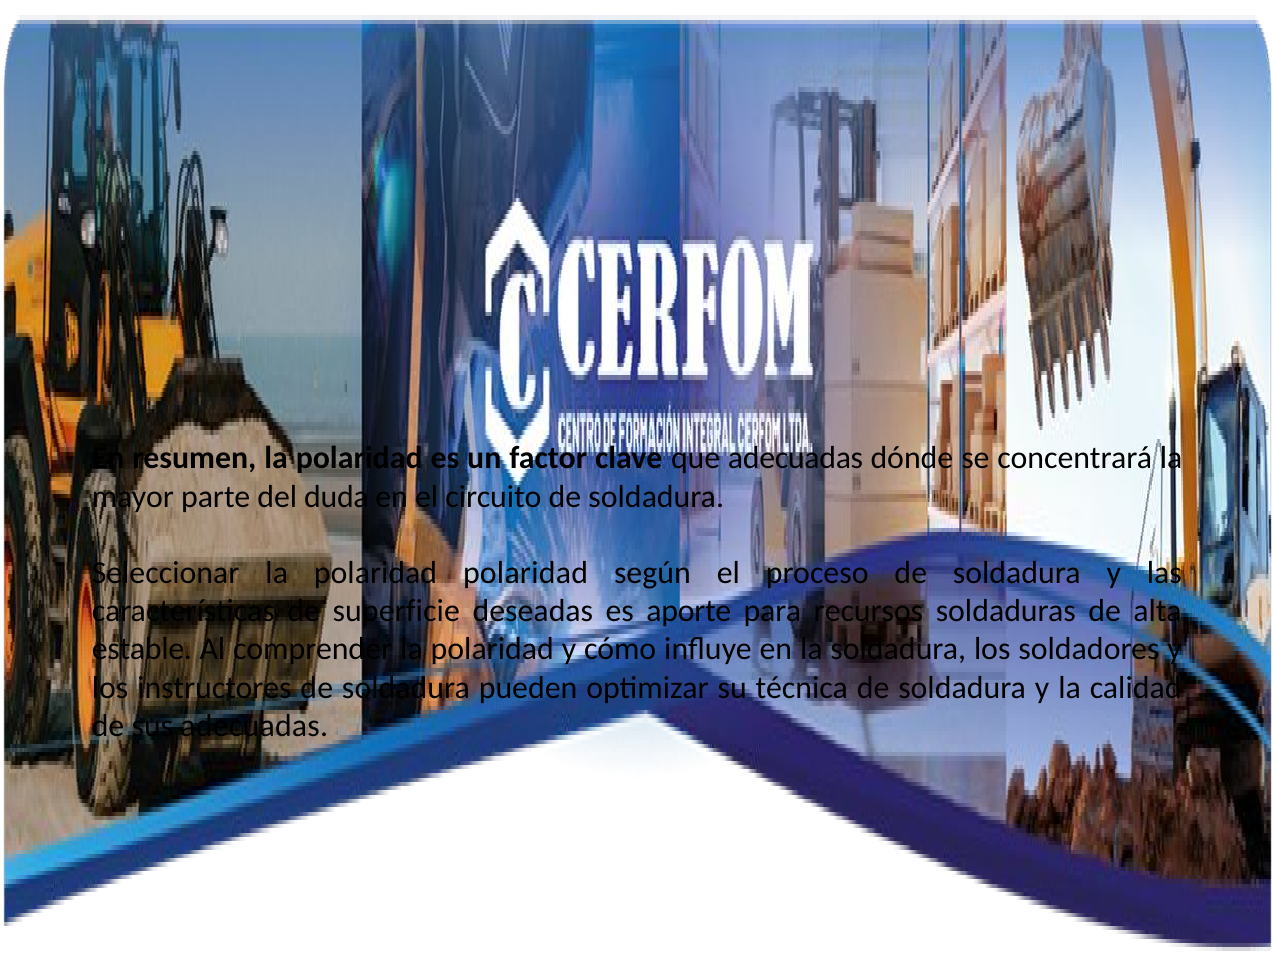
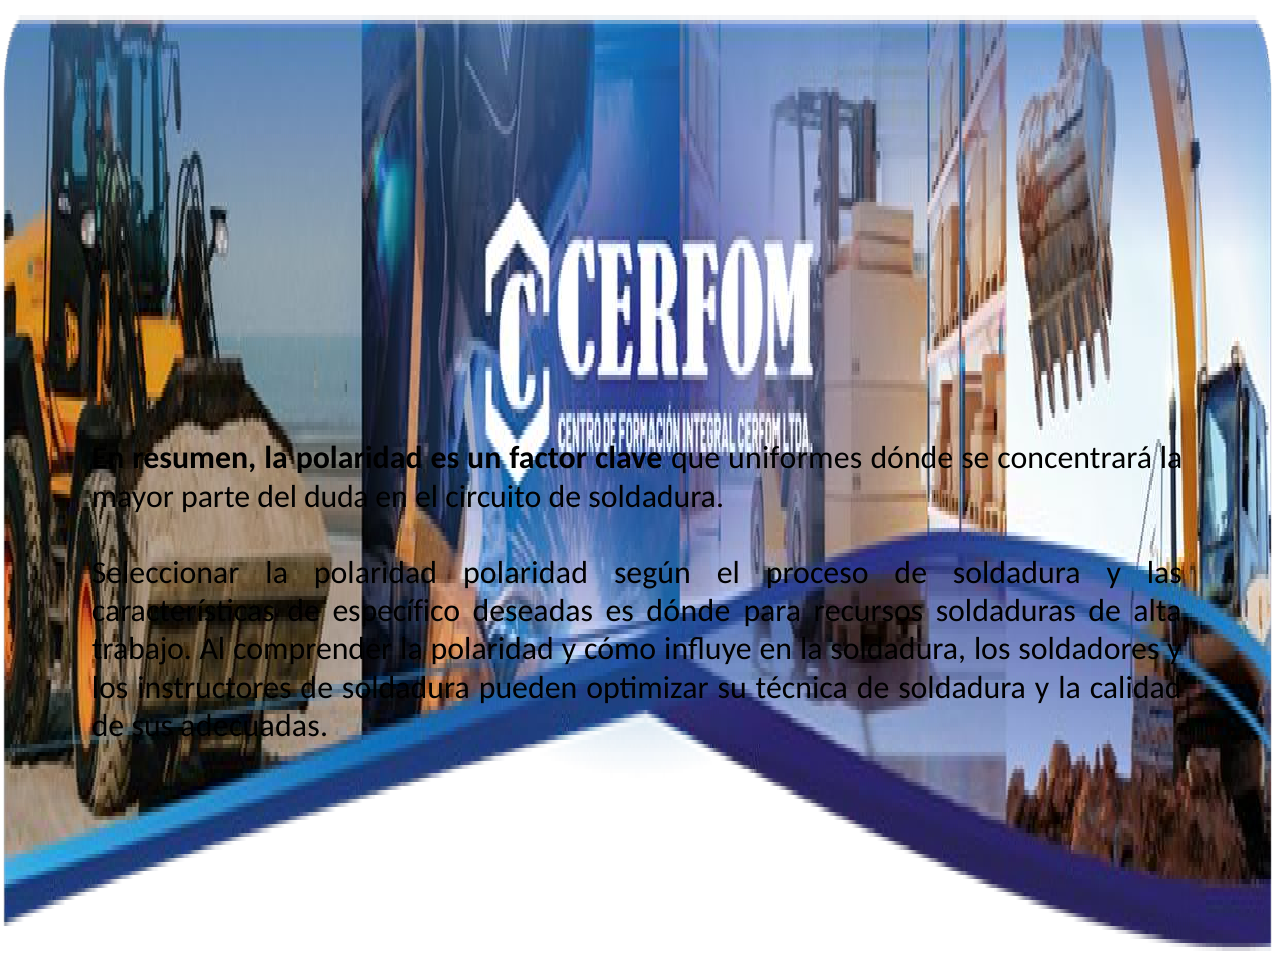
que adecuadas: adecuadas -> uniformes
superficie: superficie -> específico
es aporte: aporte -> dónde
estable: estable -> trabajo
